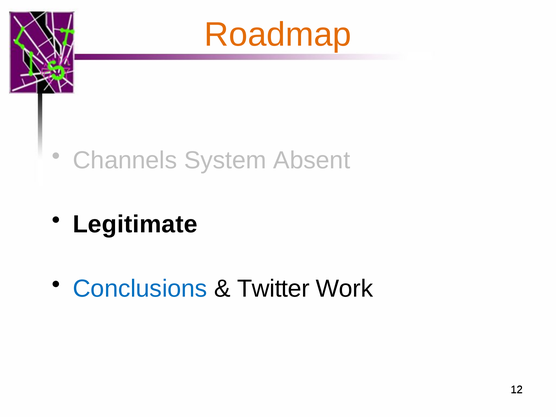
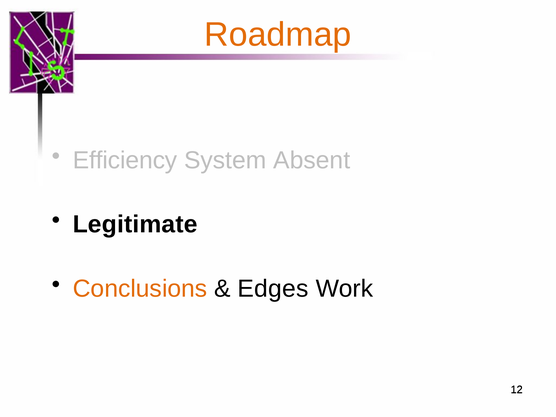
Channels: Channels -> Efficiency
Conclusions colour: blue -> orange
Twitter: Twitter -> Edges
